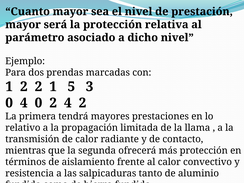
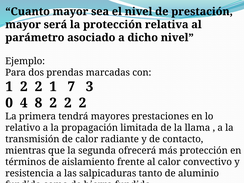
5: 5 -> 7
4 0: 0 -> 8
4 at (68, 103): 4 -> 2
